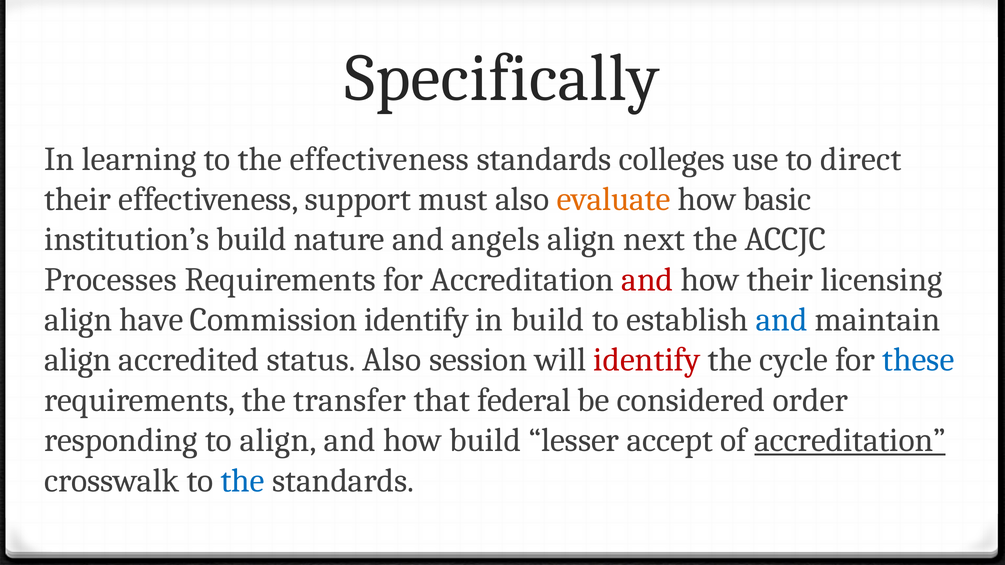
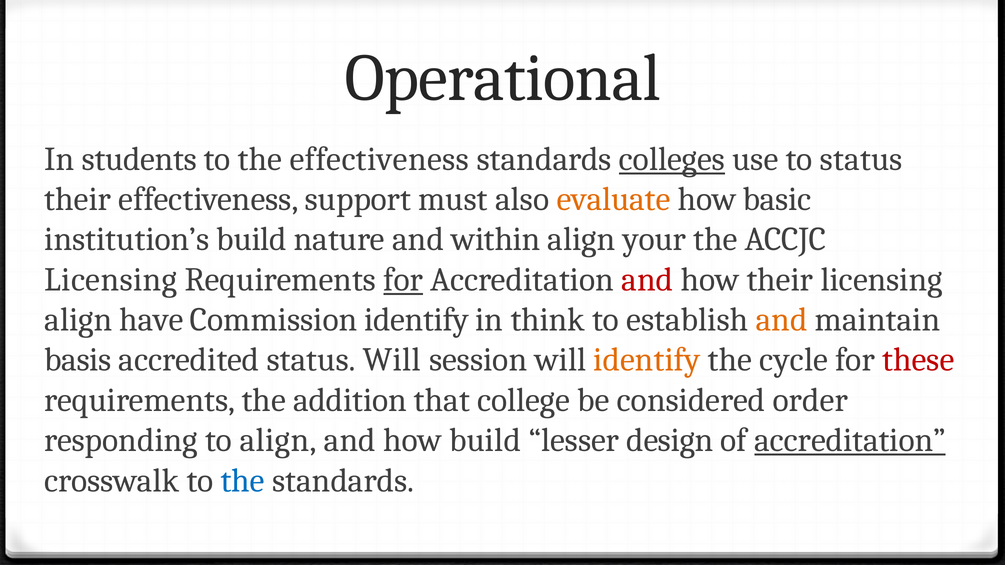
Specifically: Specifically -> Operational
learning: learning -> students
colleges underline: none -> present
to direct: direct -> status
angels: angels -> within
next: next -> your
Processes at (111, 280): Processes -> Licensing
for at (403, 280) underline: none -> present
in build: build -> think
and at (782, 320) colour: blue -> orange
align at (78, 360): align -> basis
status Also: Also -> Will
identify at (647, 360) colour: red -> orange
these colour: blue -> red
transfer: transfer -> addition
federal: federal -> college
accept: accept -> design
